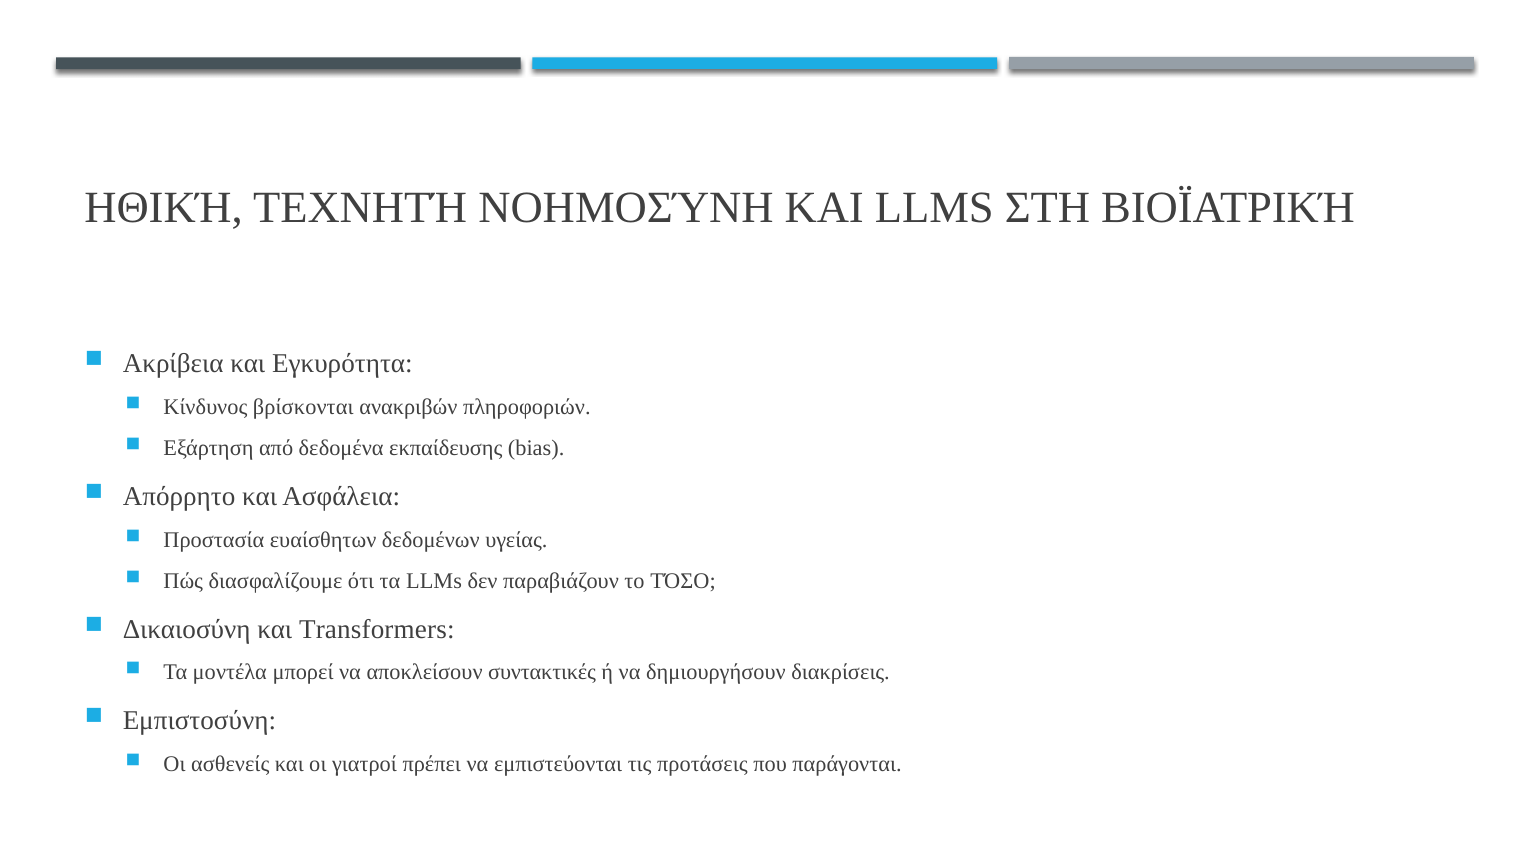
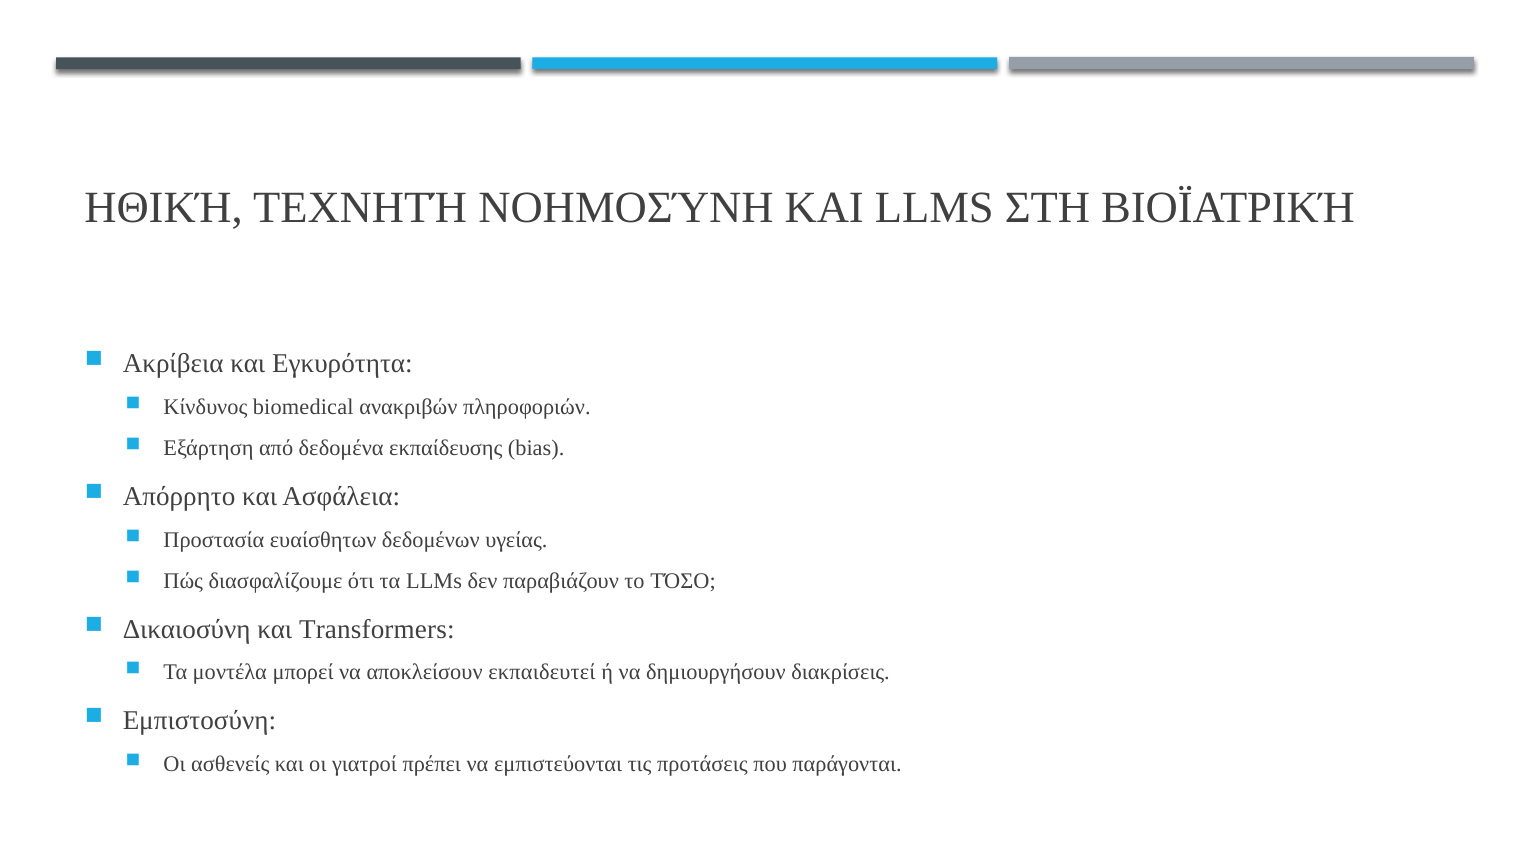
βρίσκονται: βρίσκονται -> biomedical
συντακτικές: συντακτικές -> εκπαιδευτεί
